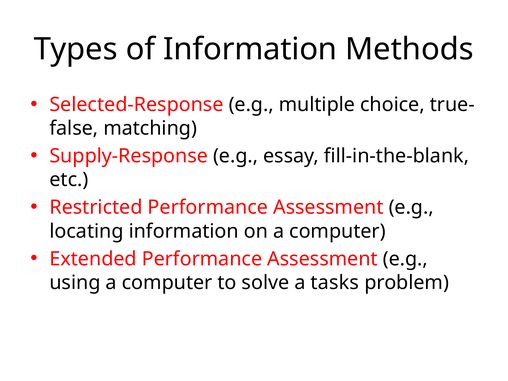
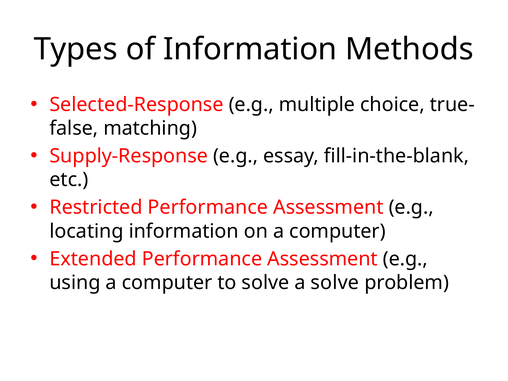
a tasks: tasks -> solve
